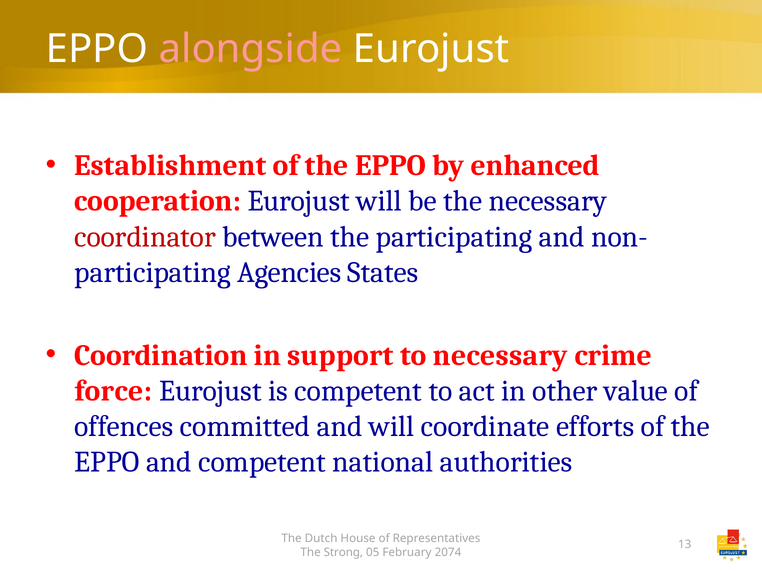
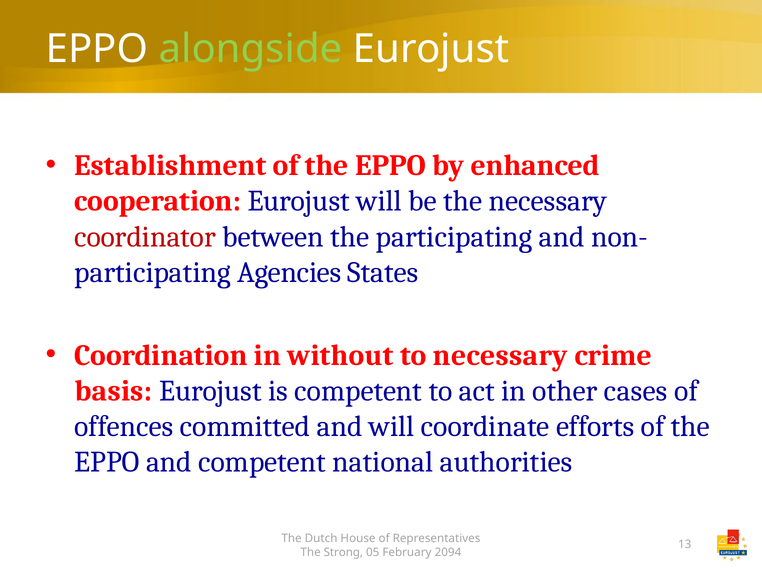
alongside colour: pink -> light green
support: support -> without
force: force -> basis
value: value -> cases
2074: 2074 -> 2094
